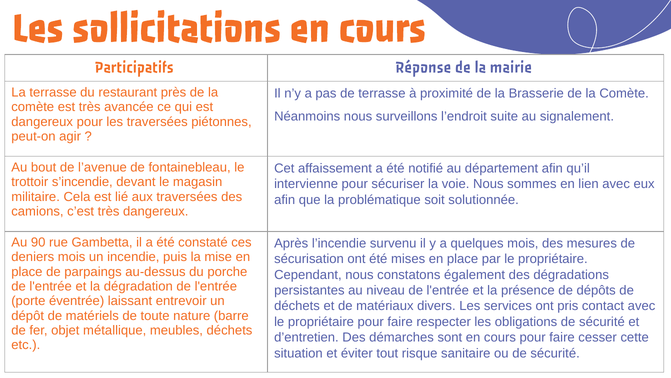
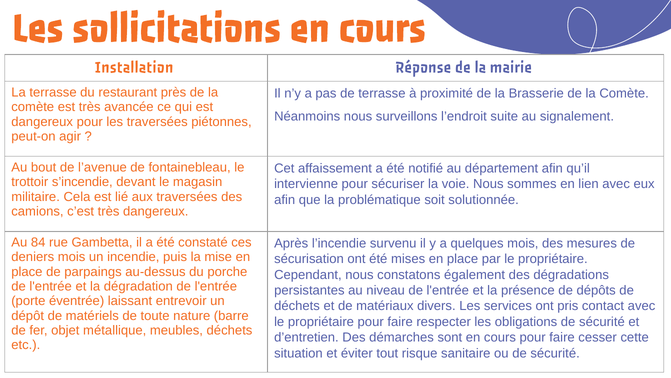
Participatifs: Participatifs -> Installation
90: 90 -> 84
